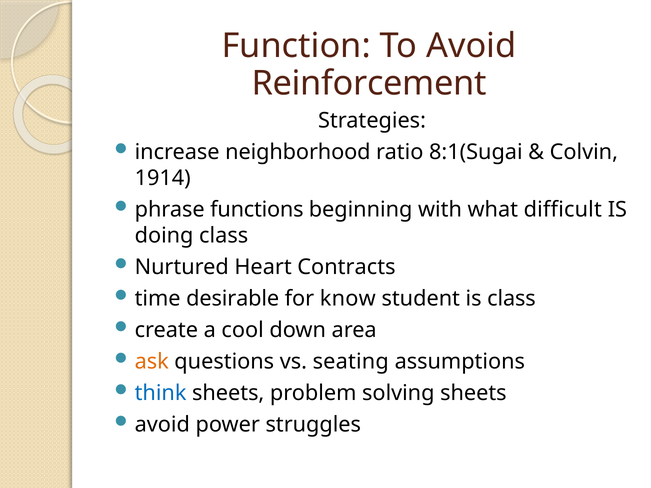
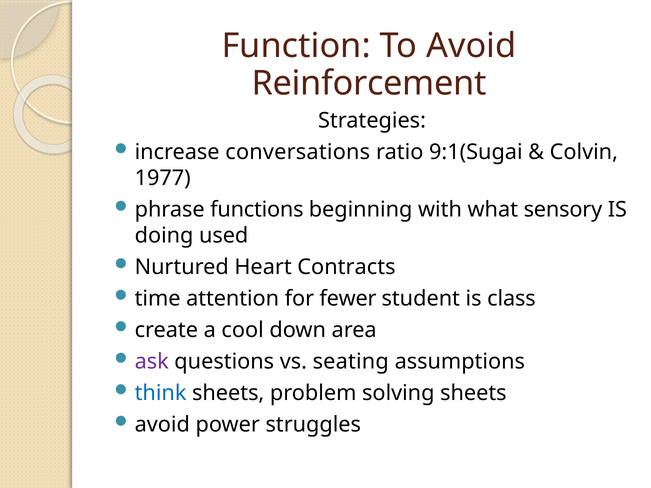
neighborhood: neighborhood -> conversations
8:1(Sugai: 8:1(Sugai -> 9:1(Sugai
1914: 1914 -> 1977
difficult: difficult -> sensory
doing class: class -> used
desirable: desirable -> attention
know: know -> fewer
ask colour: orange -> purple
